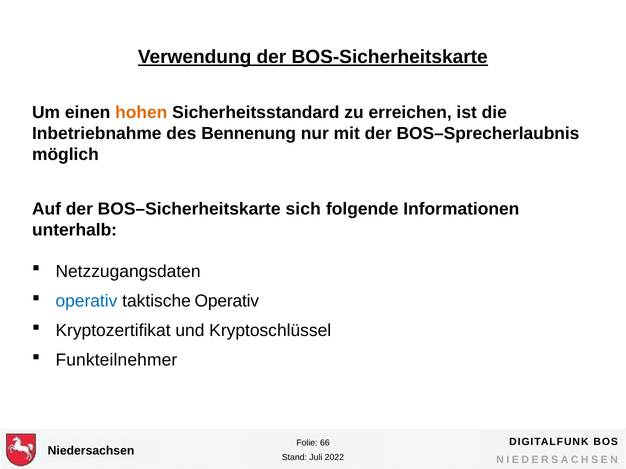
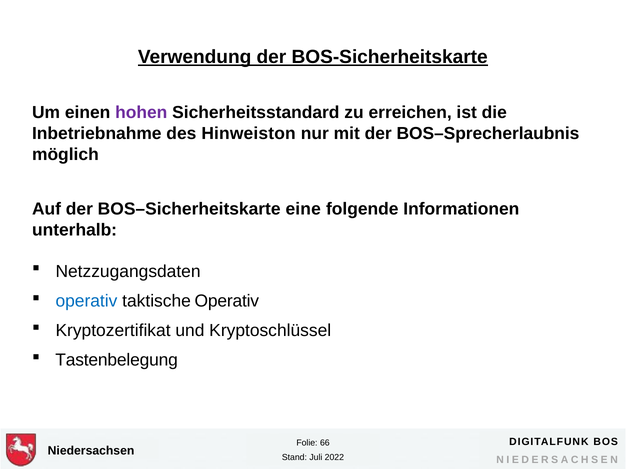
hohen colour: orange -> purple
Bennenung: Bennenung -> Hinweiston
sich: sich -> eine
Funkteilnehmer: Funkteilnehmer -> Tastenbelegung
